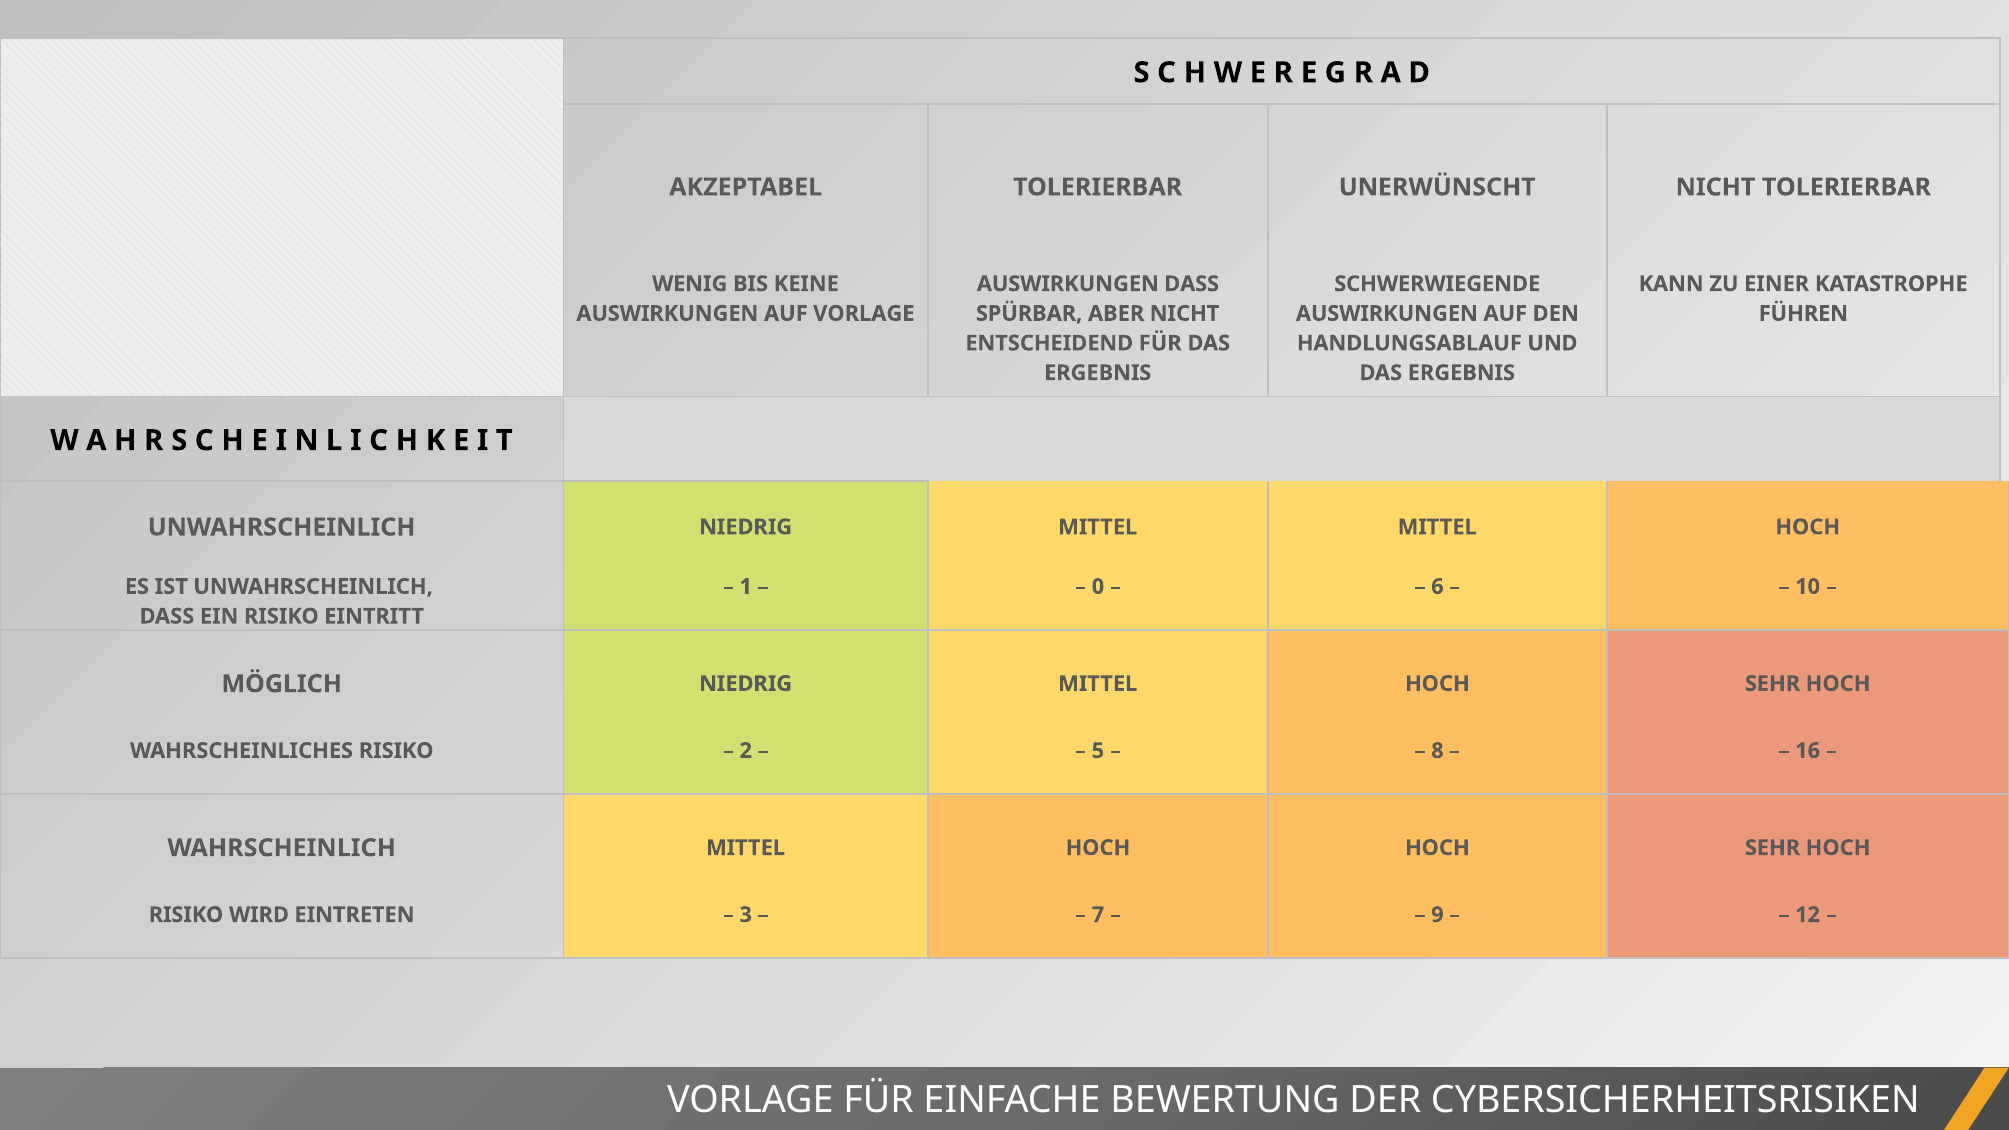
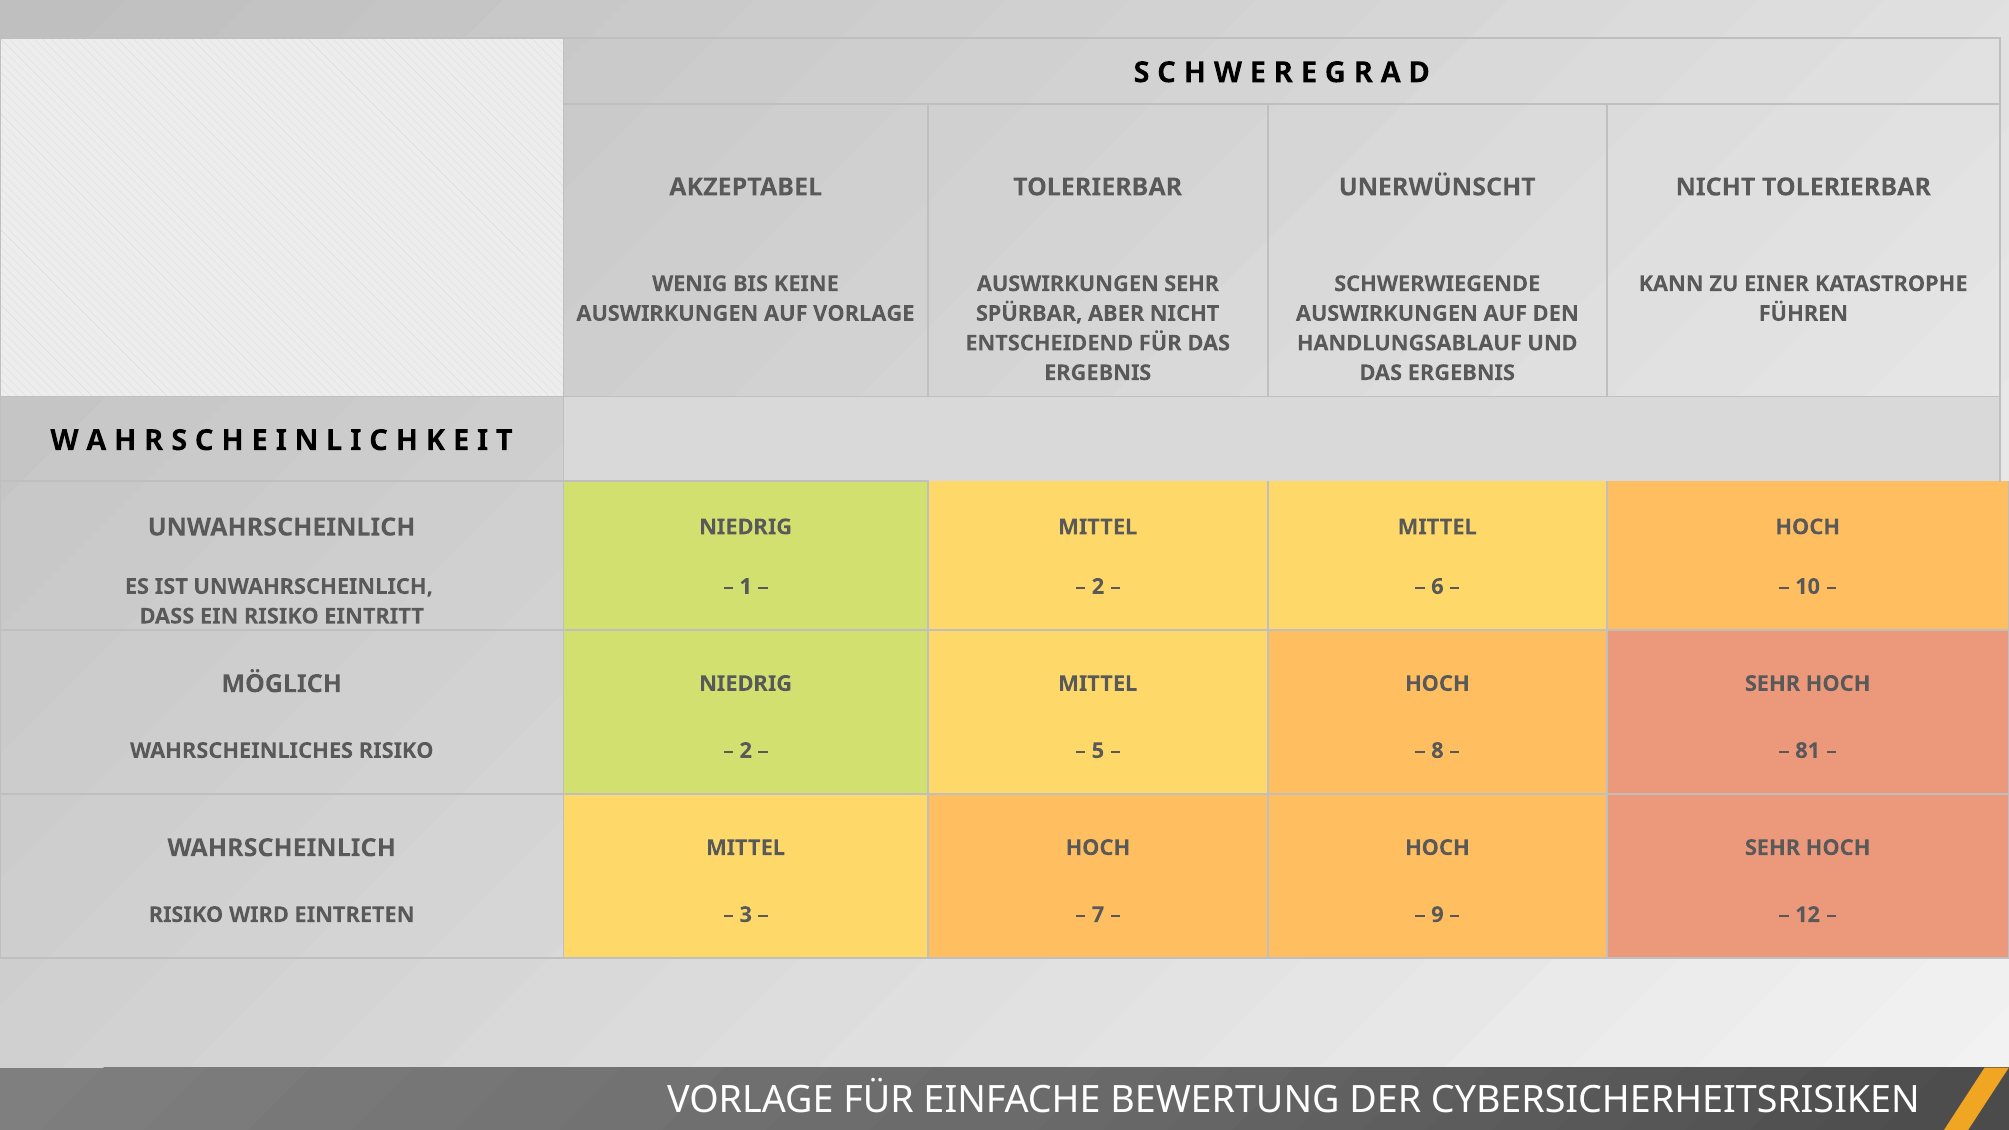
AUSWIRKUNGEN DASS: DASS -> SEHR
0 at (1098, 587): 0 -> 2
16: 16 -> 81
